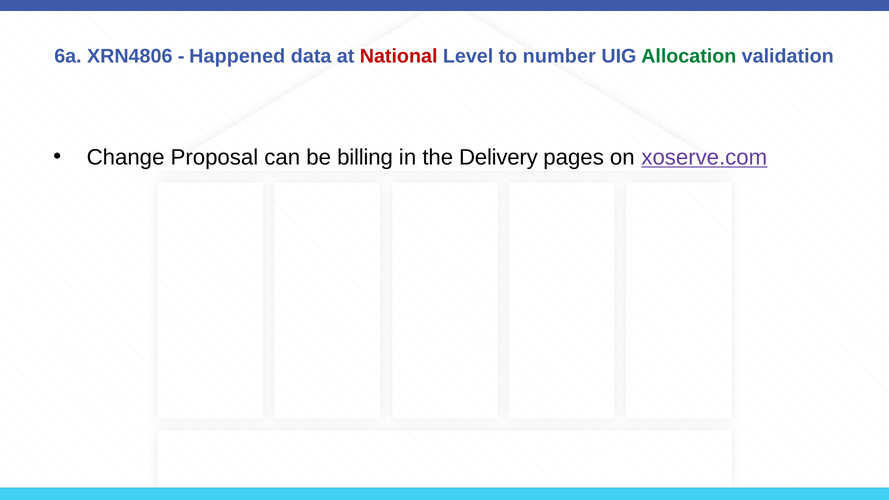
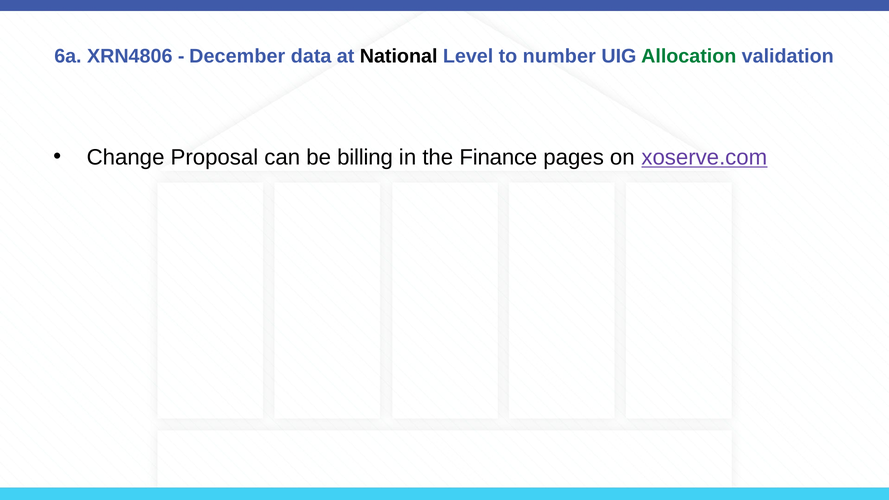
Happened: Happened -> December
National colour: red -> black
Delivery: Delivery -> Finance
